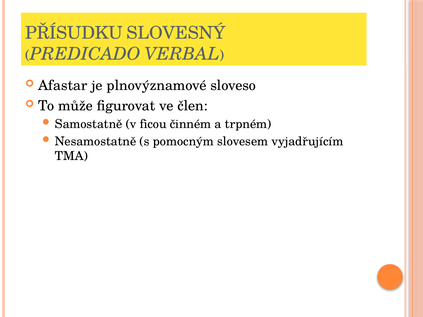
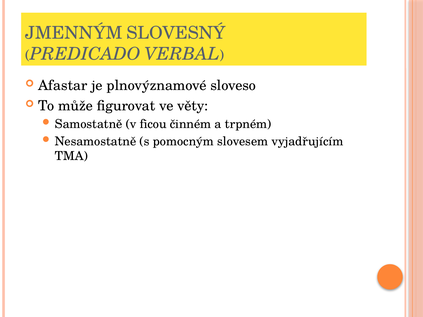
PŘÍSUDKU: PŘÍSUDKU -> JMENNÝM
člen: člen -> věty
